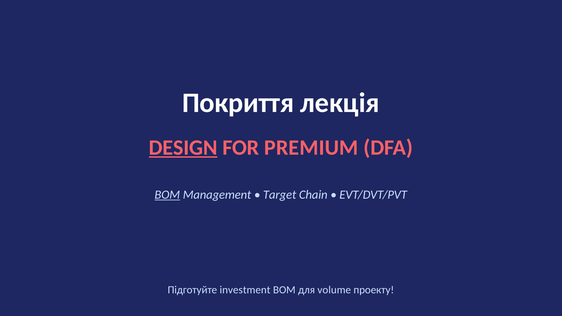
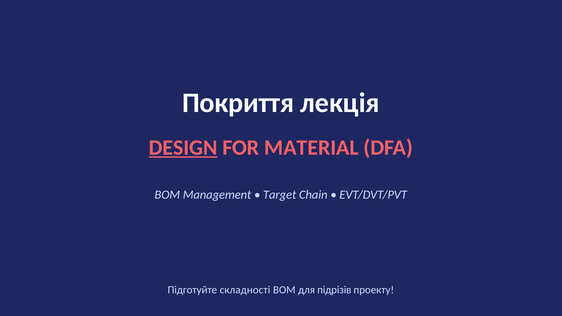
PREMIUM: PREMIUM -> MATERIAL
BOM at (167, 195) underline: present -> none
investment: investment -> складності
volume: volume -> підрізів
